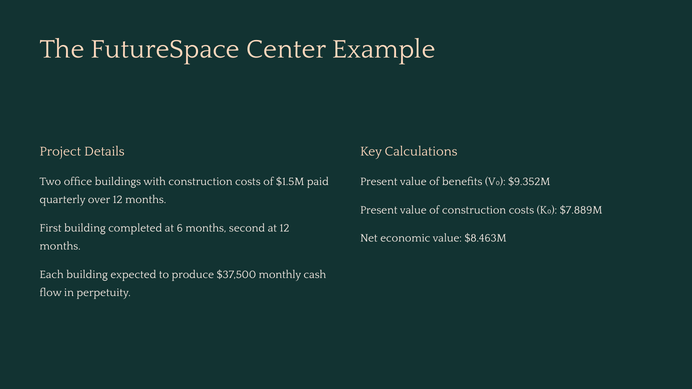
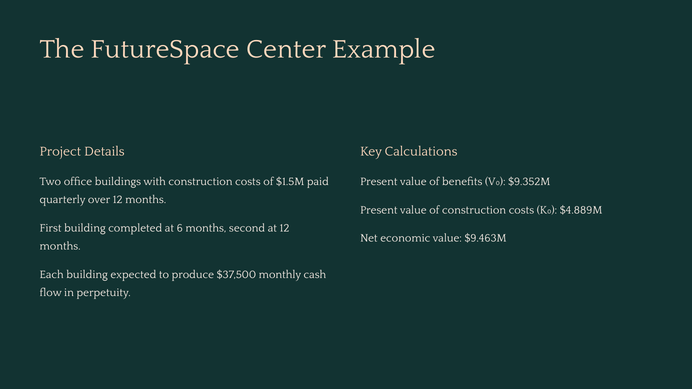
$7.889M: $7.889M -> $4.889M
$8.463M: $8.463M -> $9.463M
